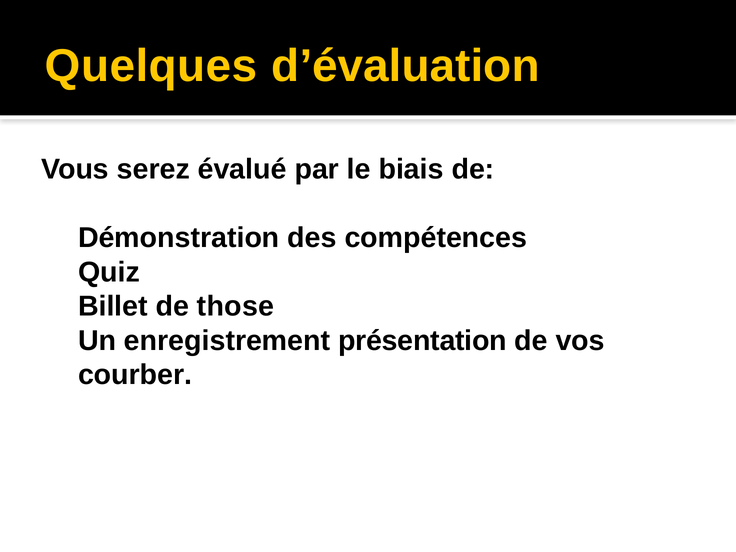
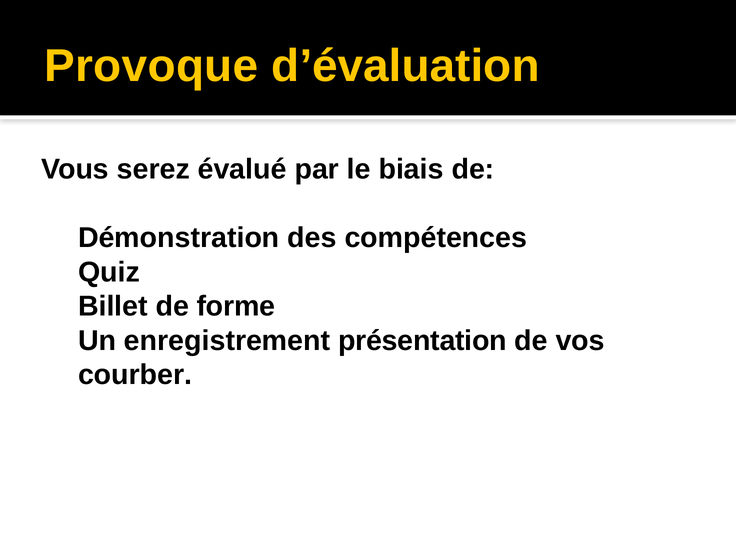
Quelques: Quelques -> Provoque
those: those -> forme
